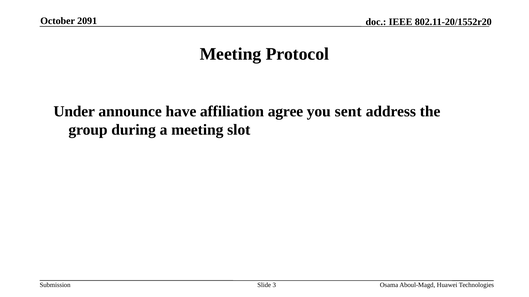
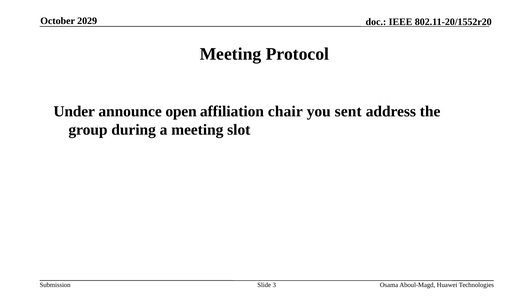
2091: 2091 -> 2029
have: have -> open
agree: agree -> chair
